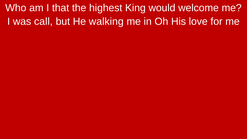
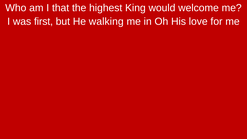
call: call -> first
